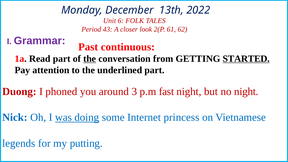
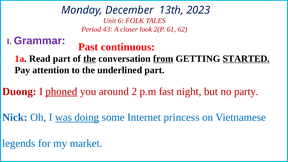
2022: 2022 -> 2023
from underline: none -> present
phoned underline: none -> present
3: 3 -> 2
no night: night -> party
putting: putting -> market
